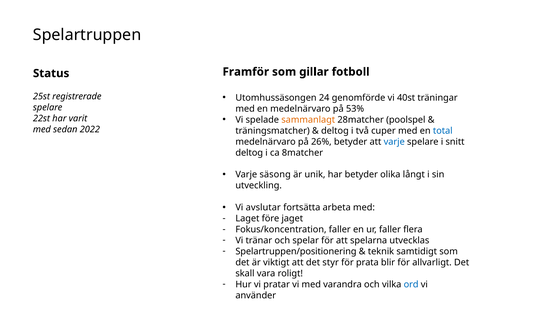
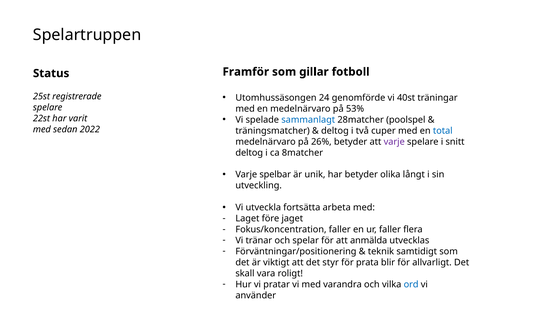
sammanlagt colour: orange -> blue
varje at (394, 142) colour: blue -> purple
säsong: säsong -> spelbar
avslutar: avslutar -> utveckla
spelarna: spelarna -> anmälda
Spelartruppen/positionering: Spelartruppen/positionering -> Förväntningar/positionering
